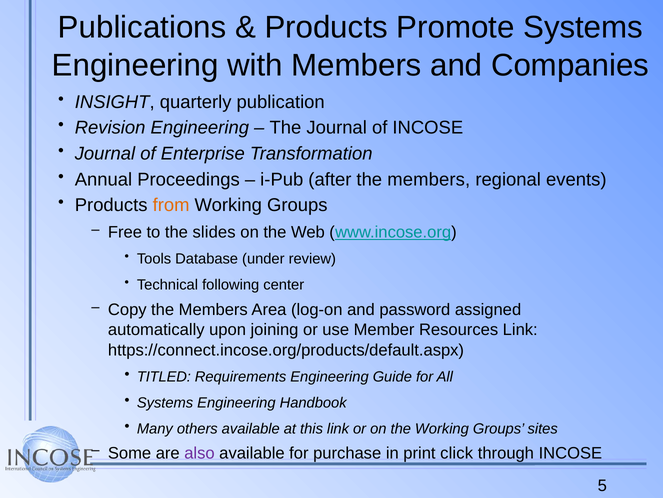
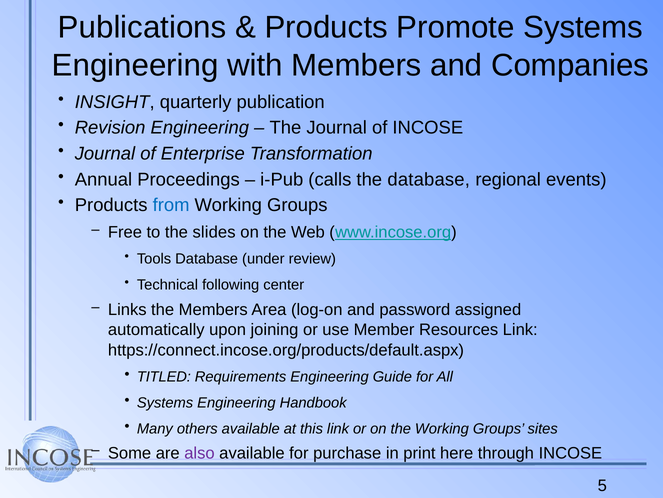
after: after -> calls
members at (429, 179): members -> database
from colour: orange -> blue
Copy: Copy -> Links
click: click -> here
